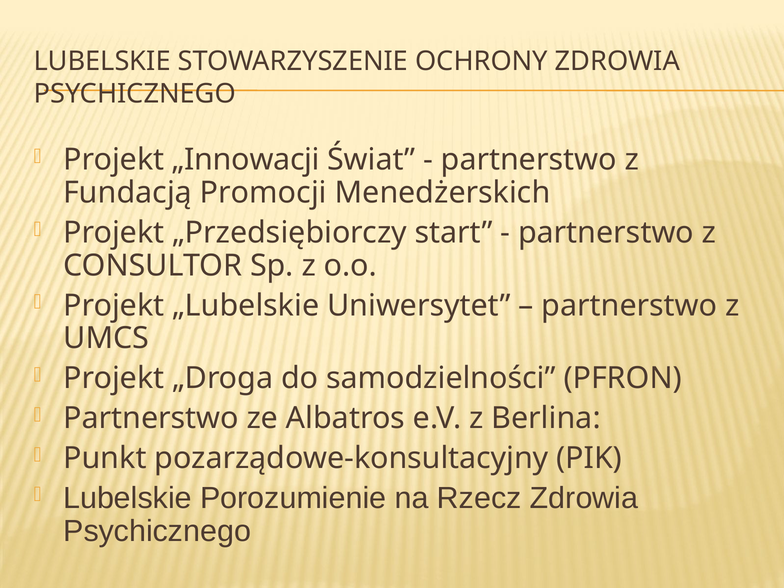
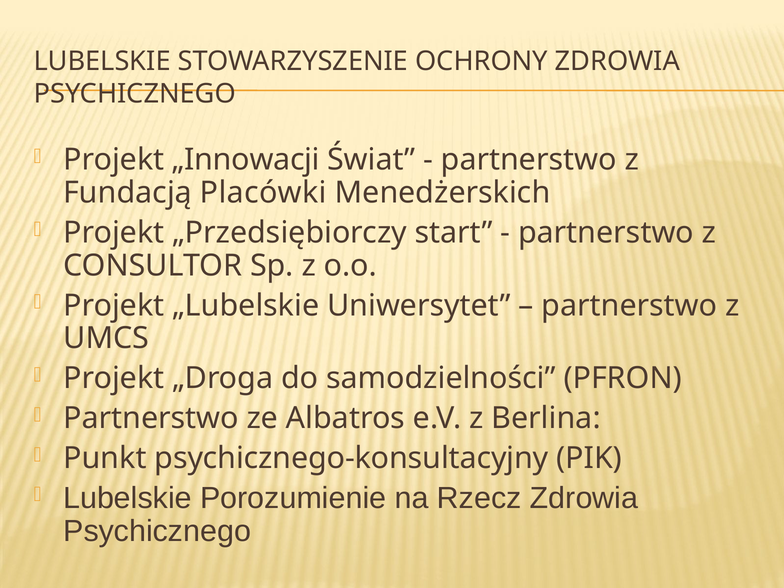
Promocji: Promocji -> Placówki
pozarządowe-konsultacyjny: pozarządowe-konsultacyjny -> psychicznego-konsultacyjny
